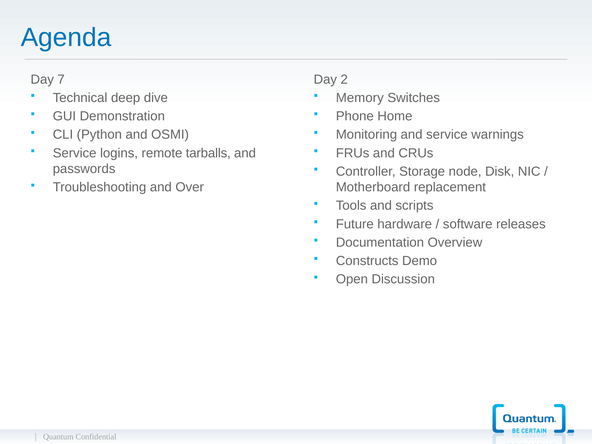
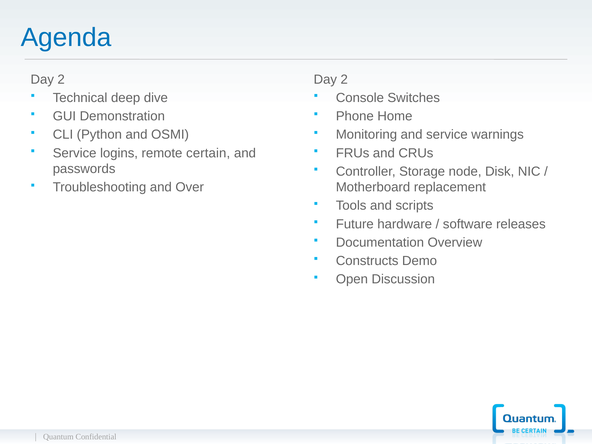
7 at (61, 79): 7 -> 2
Memory: Memory -> Console
tarballs: tarballs -> certain
